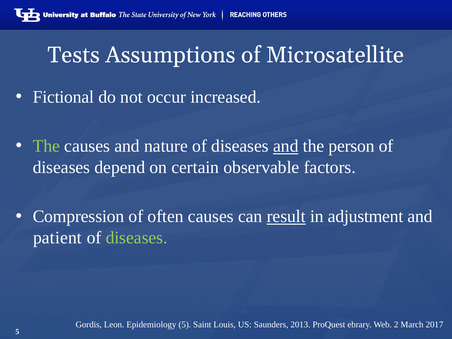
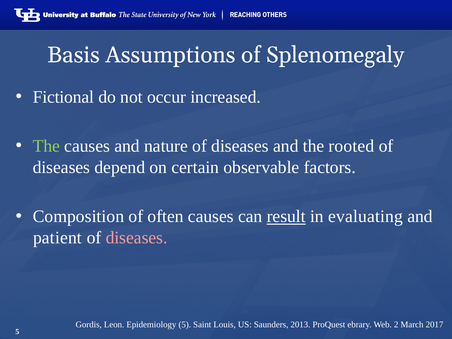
Tests: Tests -> Basis
Microsatellite: Microsatellite -> Splenomegaly
and at (286, 146) underline: present -> none
person: person -> rooted
Compression: Compression -> Composition
adjustment: adjustment -> evaluating
diseases at (137, 238) colour: light green -> pink
